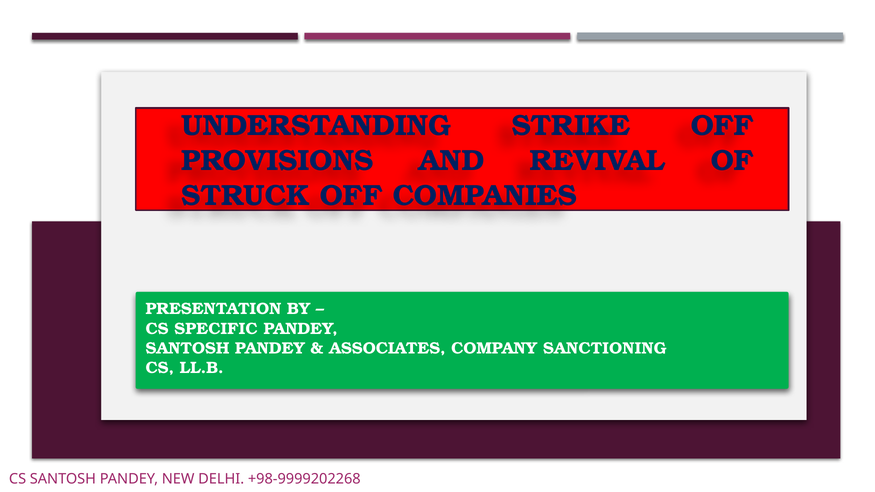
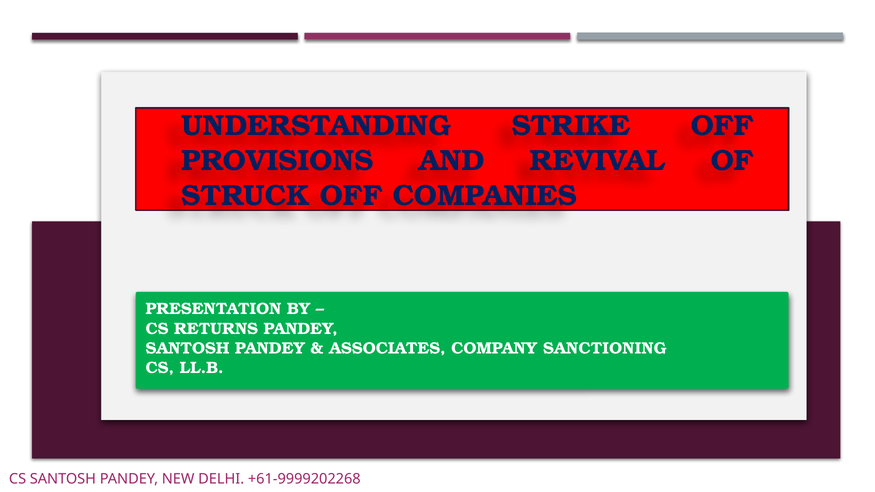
SPECIFIC: SPECIFIC -> RETURNS
+98-9999202268: +98-9999202268 -> +61-9999202268
